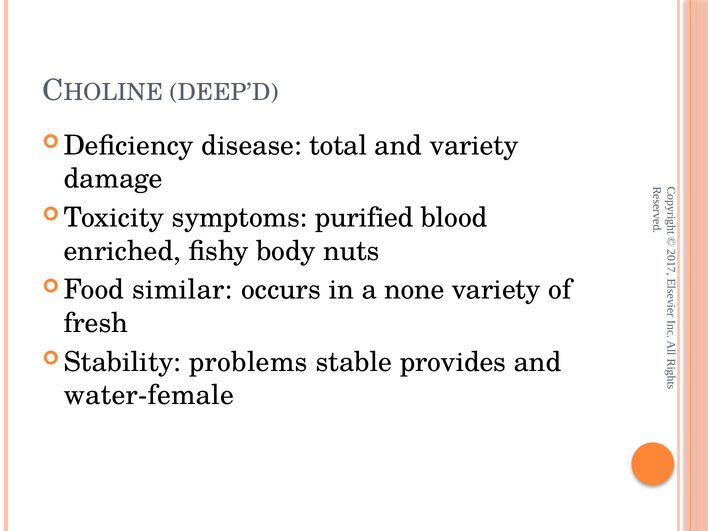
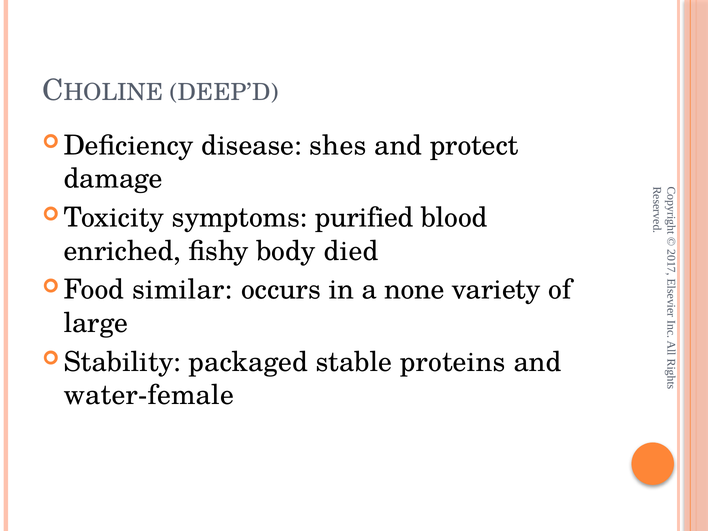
total: total -> shes
and variety: variety -> protect
nuts: nuts -> died
fresh: fresh -> large
problems: problems -> packaged
provides: provides -> proteins
